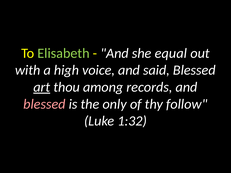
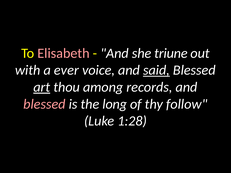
Elisabeth colour: light green -> pink
equal: equal -> triune
high: high -> ever
said underline: none -> present
only: only -> long
1:32: 1:32 -> 1:28
